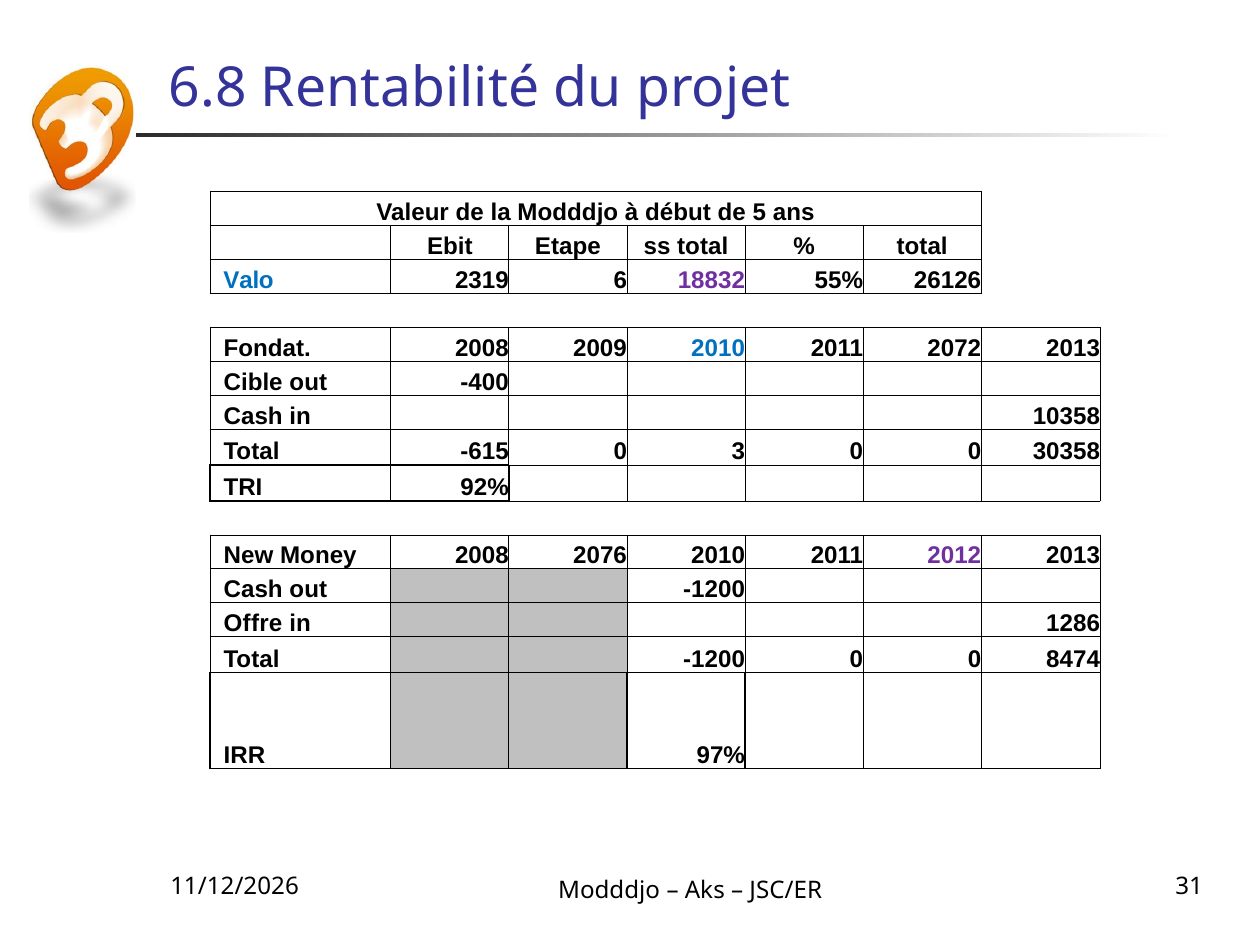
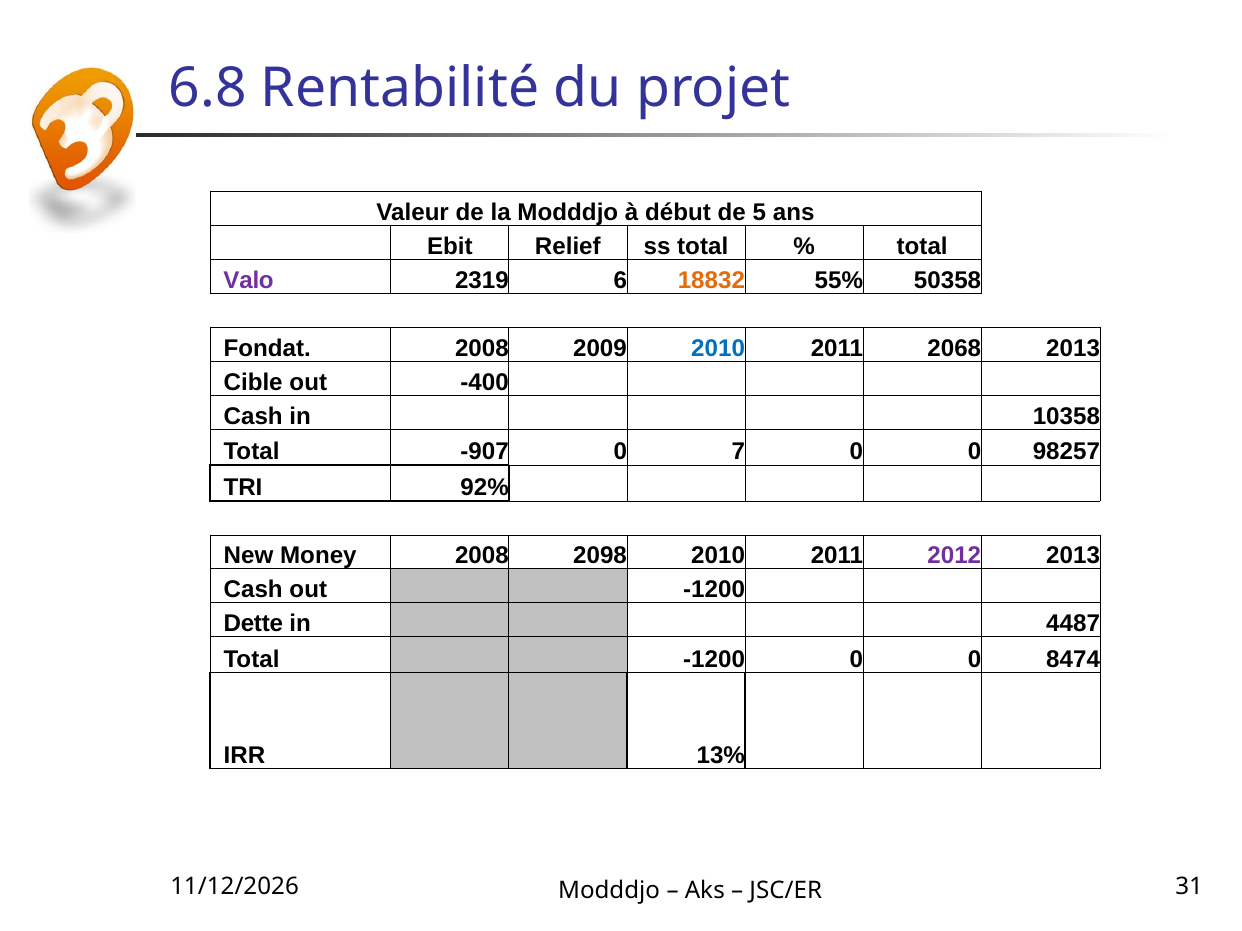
Etape: Etape -> Relief
Valo colour: blue -> purple
18832 colour: purple -> orange
26126: 26126 -> 50358
2072: 2072 -> 2068
-615: -615 -> -907
3: 3 -> 7
30358: 30358 -> 98257
2076: 2076 -> 2098
Offre: Offre -> Dette
1286: 1286 -> 4487
97%: 97% -> 13%
